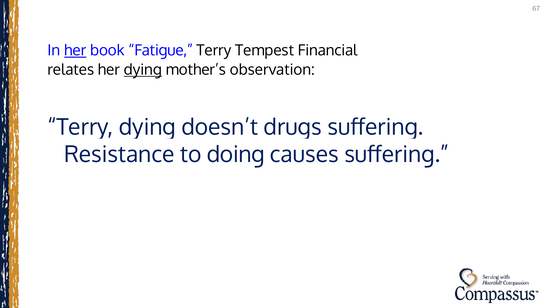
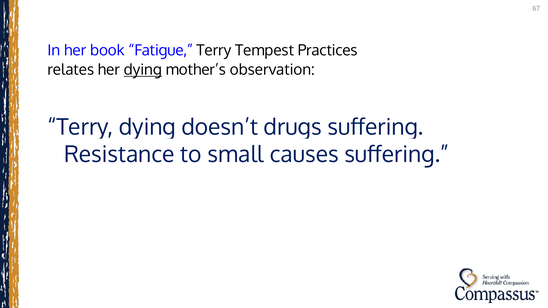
her at (75, 51) underline: present -> none
Financial: Financial -> Practices
doing: doing -> small
